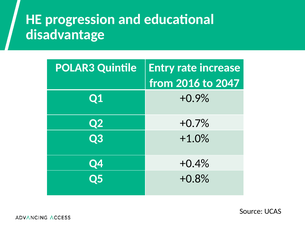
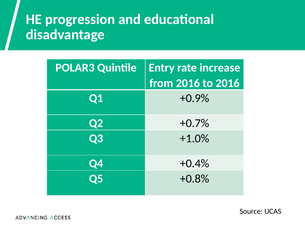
to 2047: 2047 -> 2016
